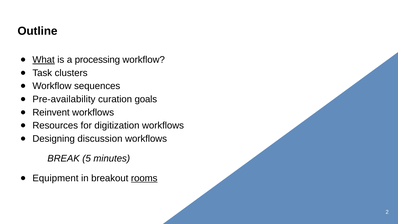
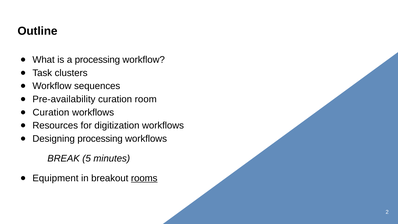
What underline: present -> none
goals: goals -> room
Reinvent at (51, 112): Reinvent -> Curation
Designing discussion: discussion -> processing
